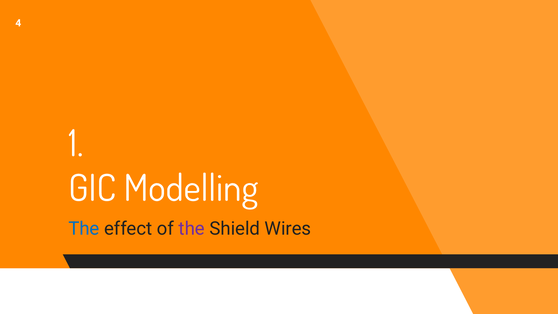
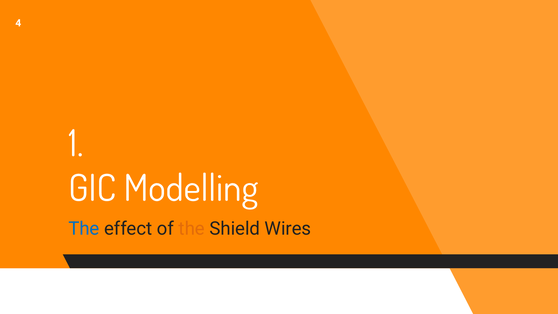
the at (192, 229) colour: purple -> orange
